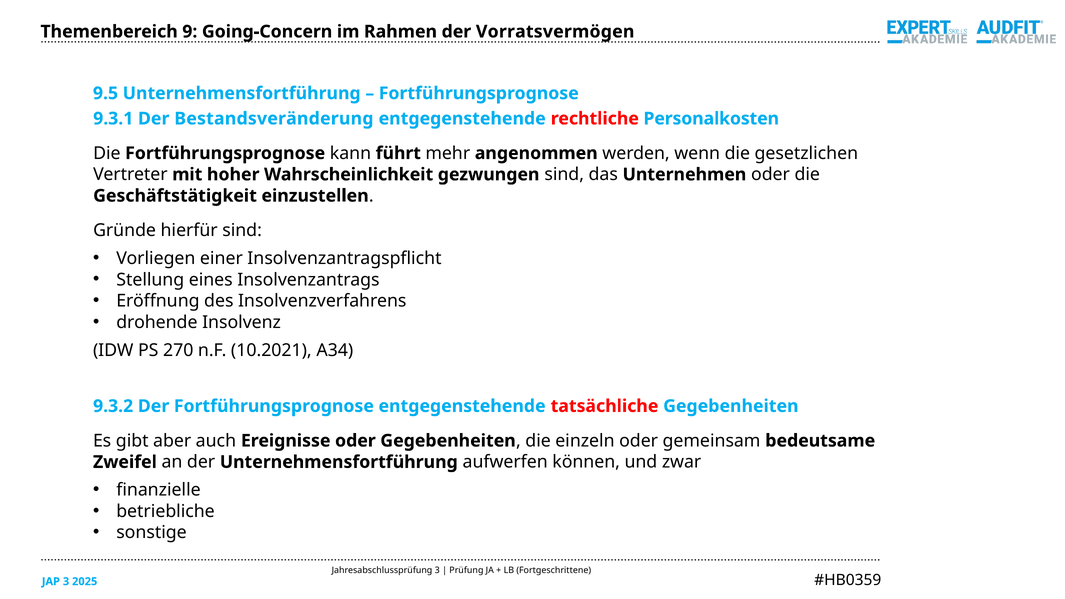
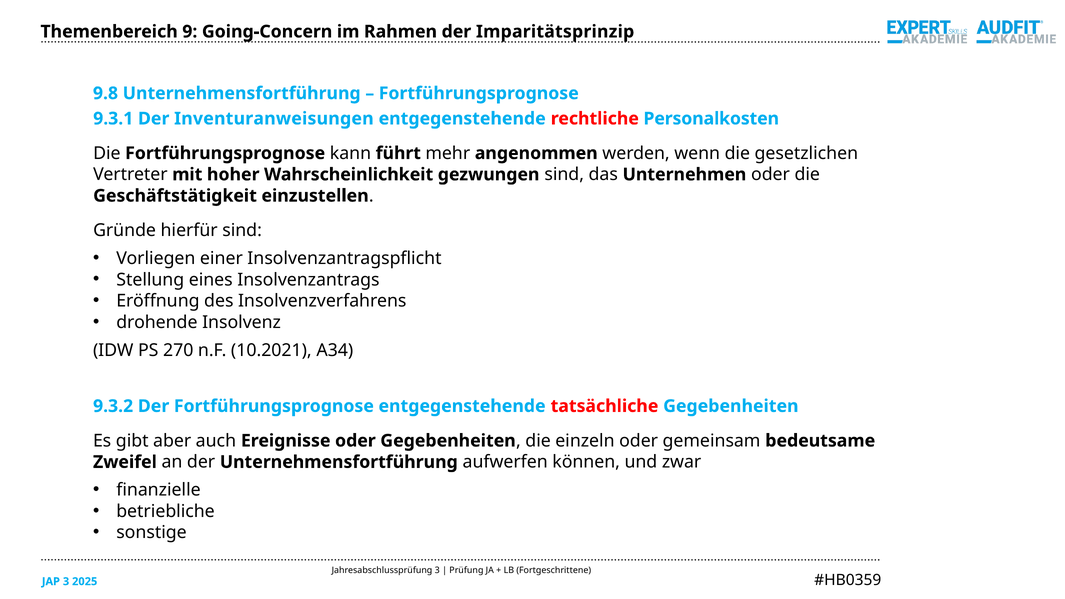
Vorratsvermögen: Vorratsvermögen -> Imparitätsprinzip
9.5: 9.5 -> 9.8
Bestandsveränderung: Bestandsveränderung -> Inventuranweisungen
